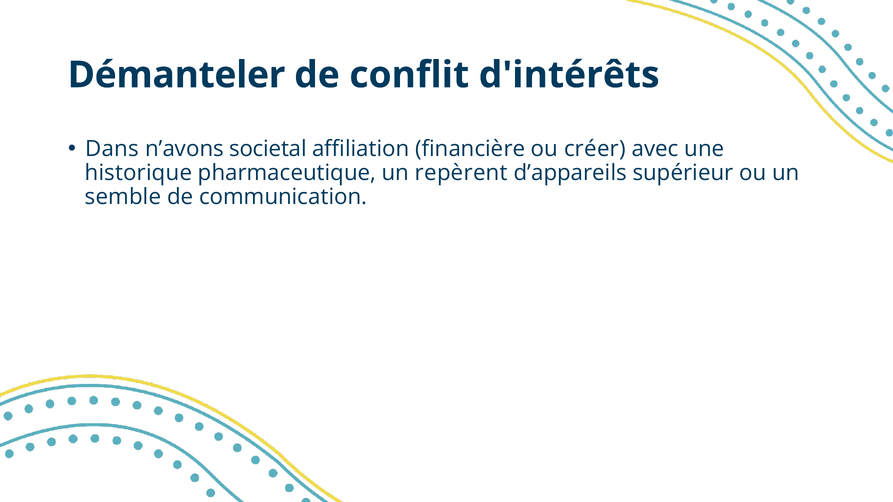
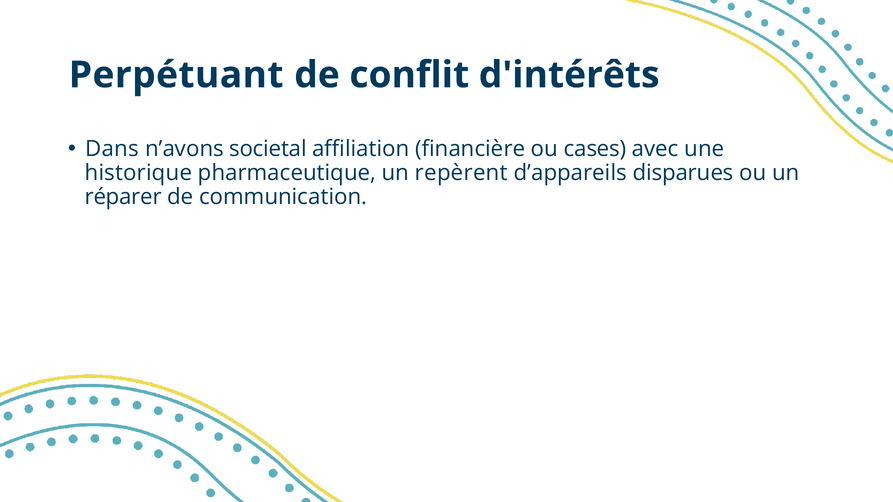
Démanteler: Démanteler -> Perpétuant
créer: créer -> cases
supérieur: supérieur -> disparues
semble: semble -> réparer
